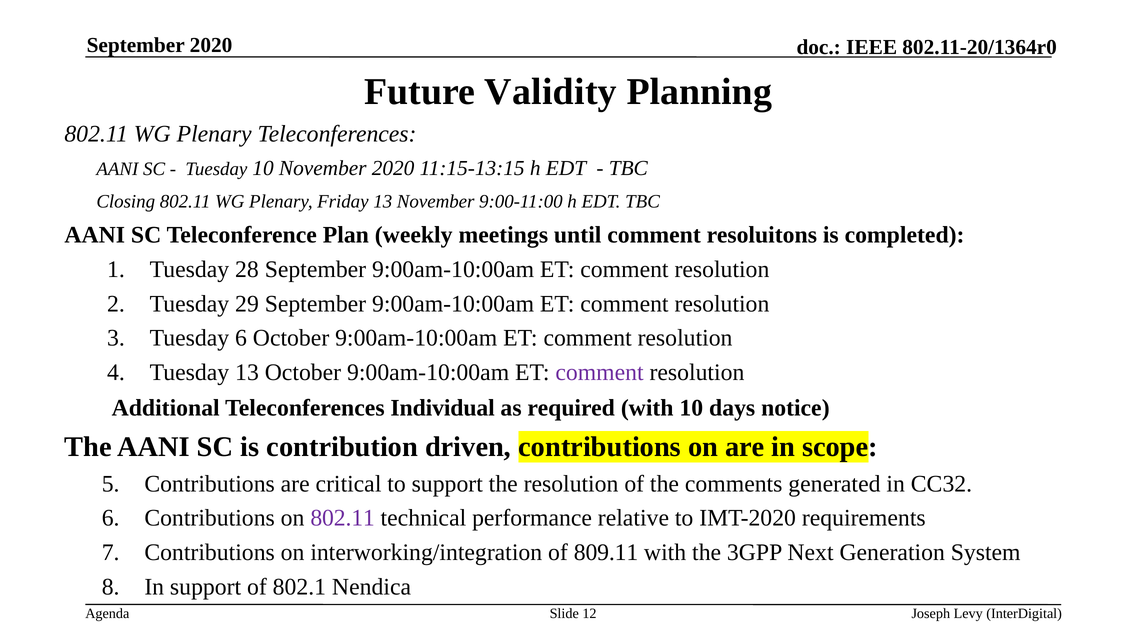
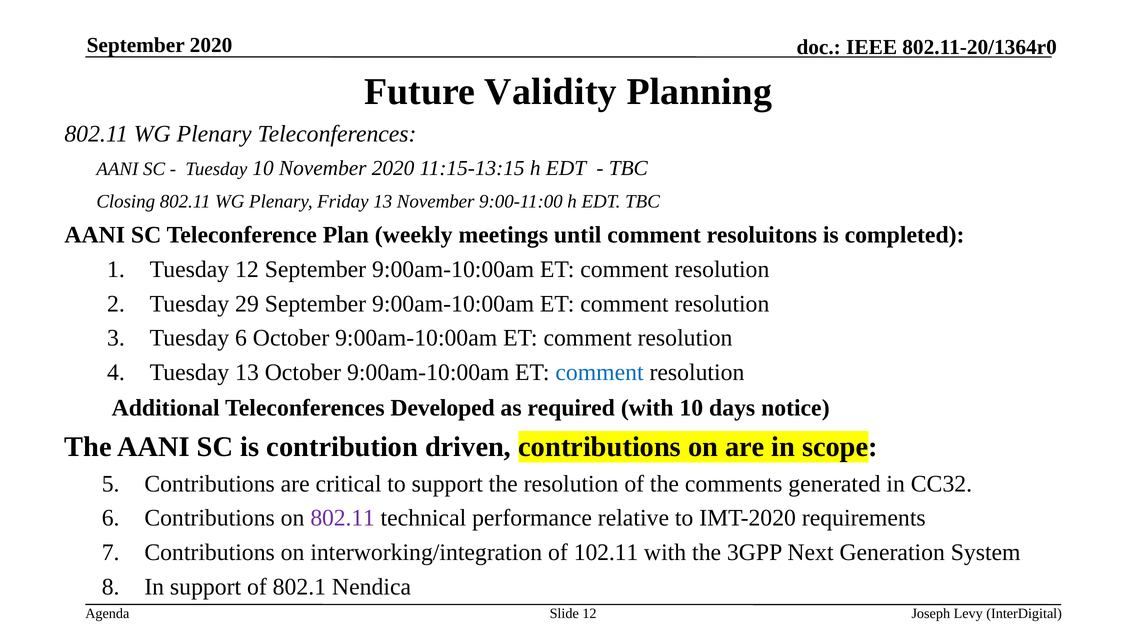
Tuesday 28: 28 -> 12
comment at (600, 372) colour: purple -> blue
Individual: Individual -> Developed
809.11: 809.11 -> 102.11
